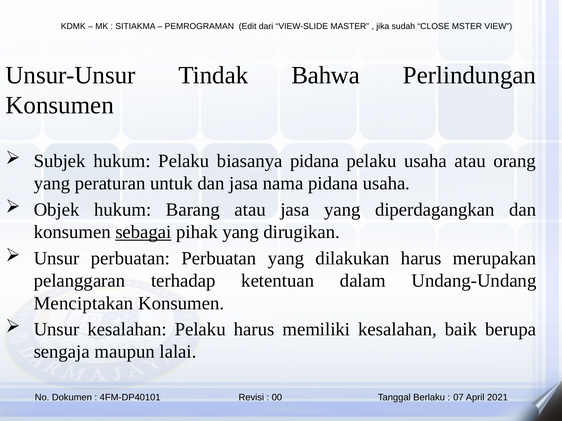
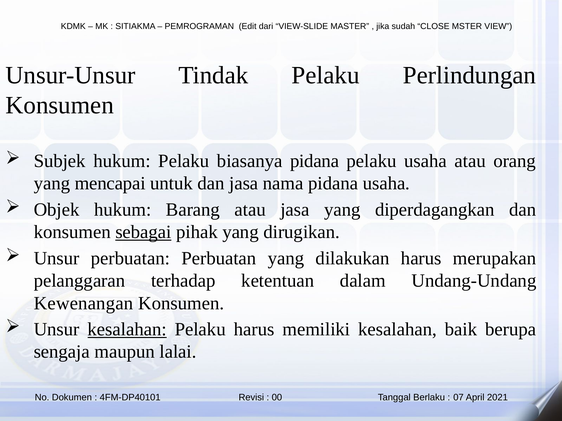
Tindak Bahwa: Bahwa -> Pelaku
peraturan: peraturan -> mencapai
Menciptakan: Menciptakan -> Kewenangan
kesalahan at (127, 330) underline: none -> present
